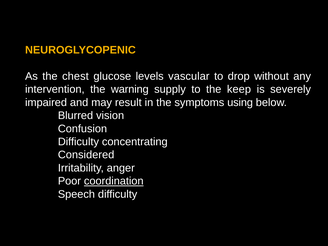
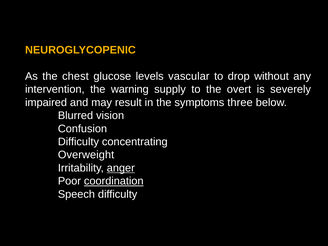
keep: keep -> overt
using: using -> three
Considered: Considered -> Overweight
anger underline: none -> present
